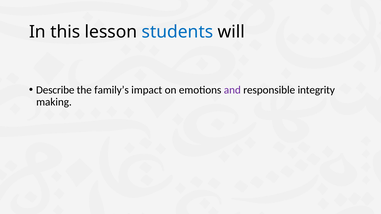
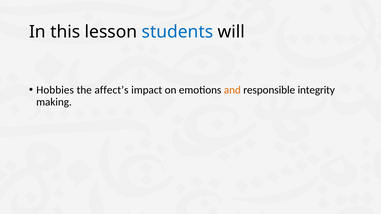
Describe: Describe -> Hobbies
family’s: family’s -> affect’s
and colour: purple -> orange
